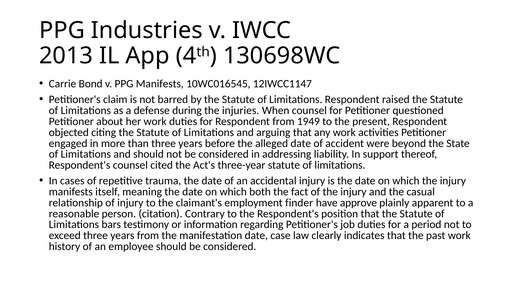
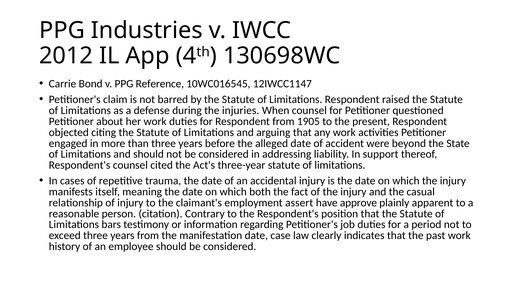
2013: 2013 -> 2012
PPG Manifests: Manifests -> Reference
1949: 1949 -> 1905
finder: finder -> assert
